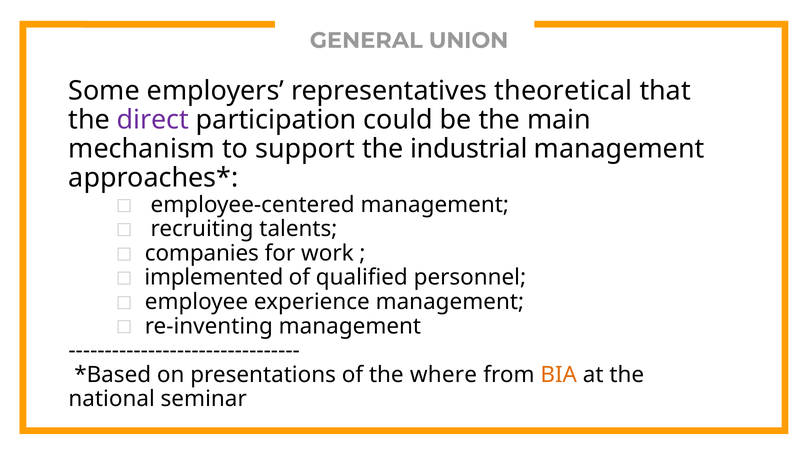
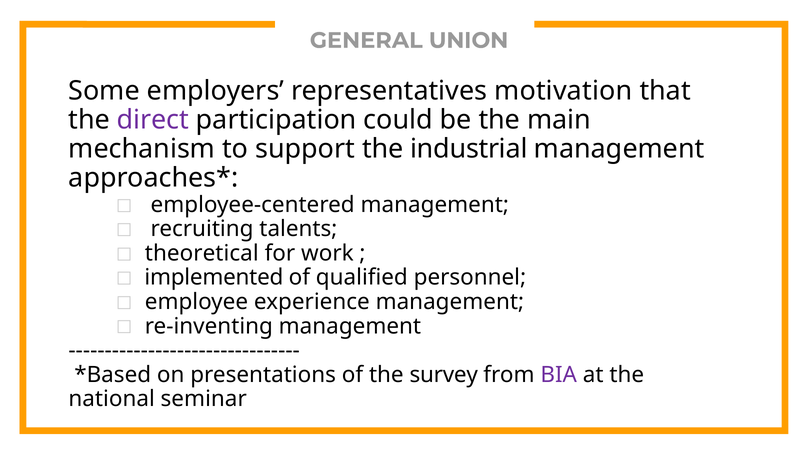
theoretical: theoretical -> motivation
companies: companies -> theoretical
where: where -> survey
BIA colour: orange -> purple
